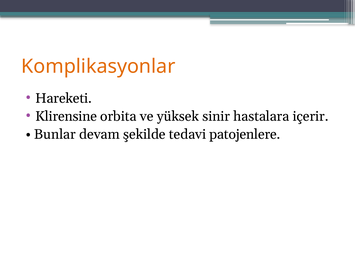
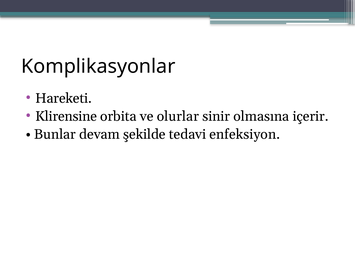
Komplikasyonlar colour: orange -> black
yüksek: yüksek -> olurlar
hastalara: hastalara -> olmasına
patojenlere: patojenlere -> enfeksiyon
